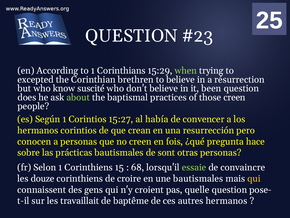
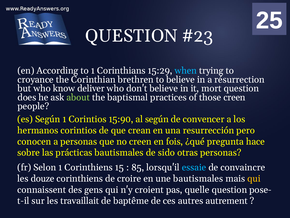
when colour: light green -> light blue
excepted: excepted -> croyance
suscité: suscité -> deliver
been: been -> mort
15:27: 15:27 -> 15:90
al había: había -> según
sont: sont -> sido
68: 68 -> 85
essaie colour: light green -> light blue
autres hermanos: hermanos -> autrement
